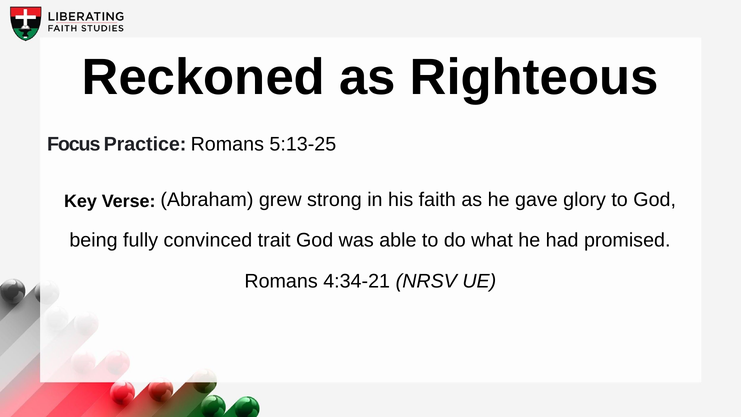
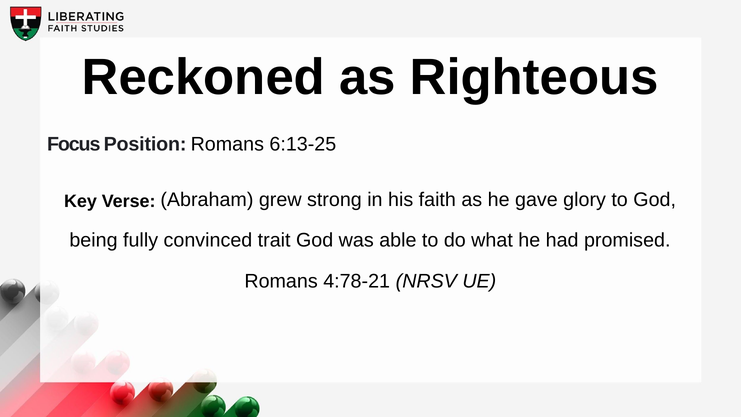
Practice: Practice -> Position
5:13-25: 5:13-25 -> 6:13-25
4:34-21: 4:34-21 -> 4:78-21
